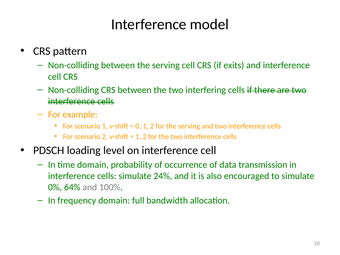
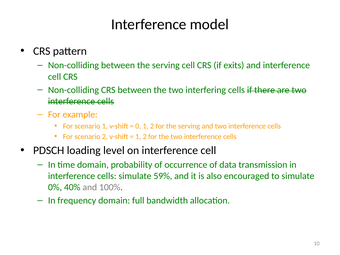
24%: 24% -> 59%
64%: 64% -> 40%
